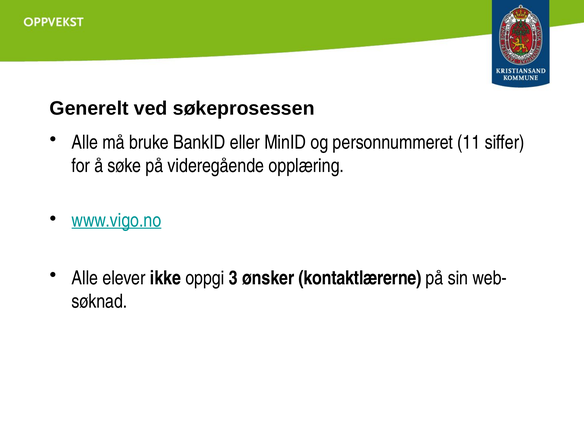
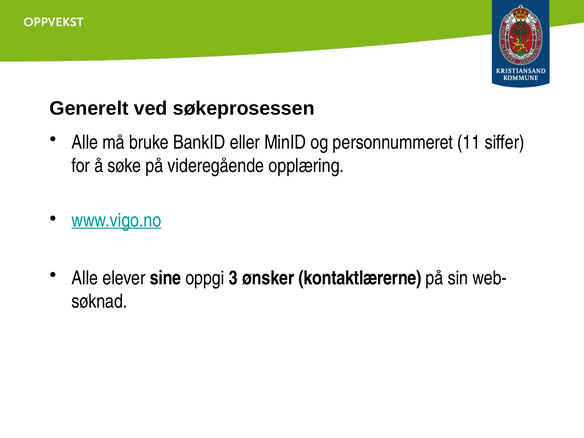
ikke: ikke -> sine
